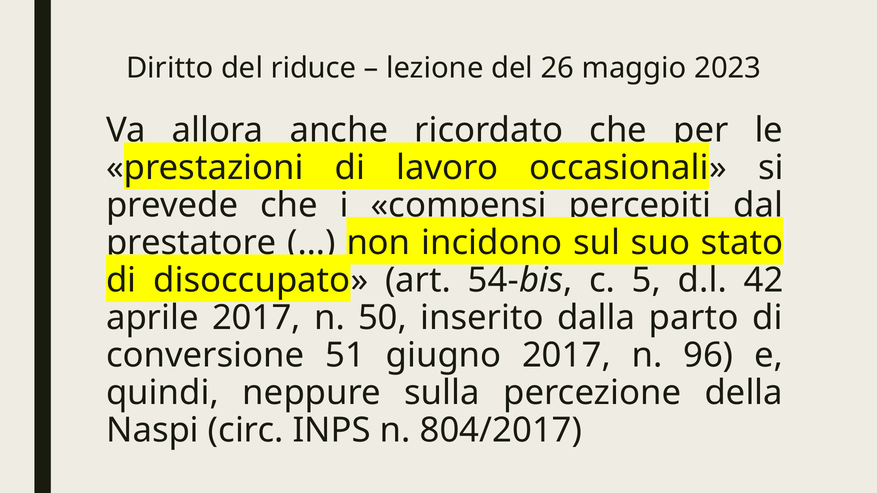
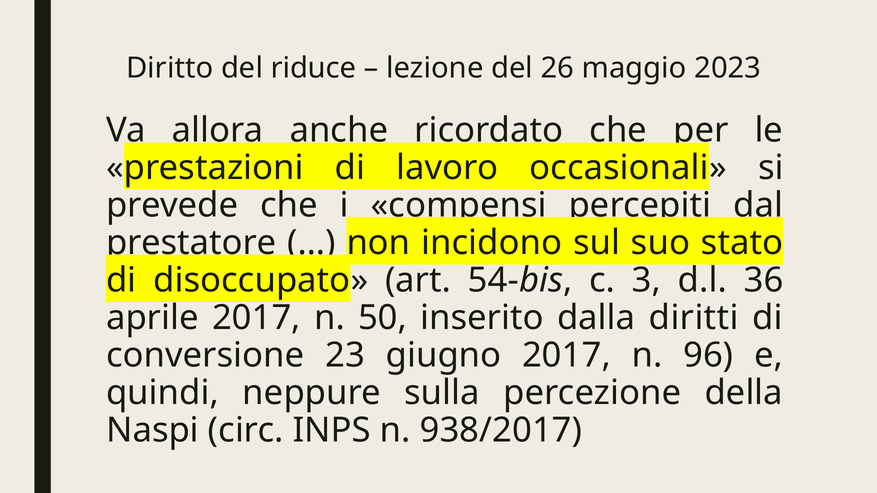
5: 5 -> 3
42: 42 -> 36
parto: parto -> diritti
51: 51 -> 23
804/2017: 804/2017 -> 938/2017
